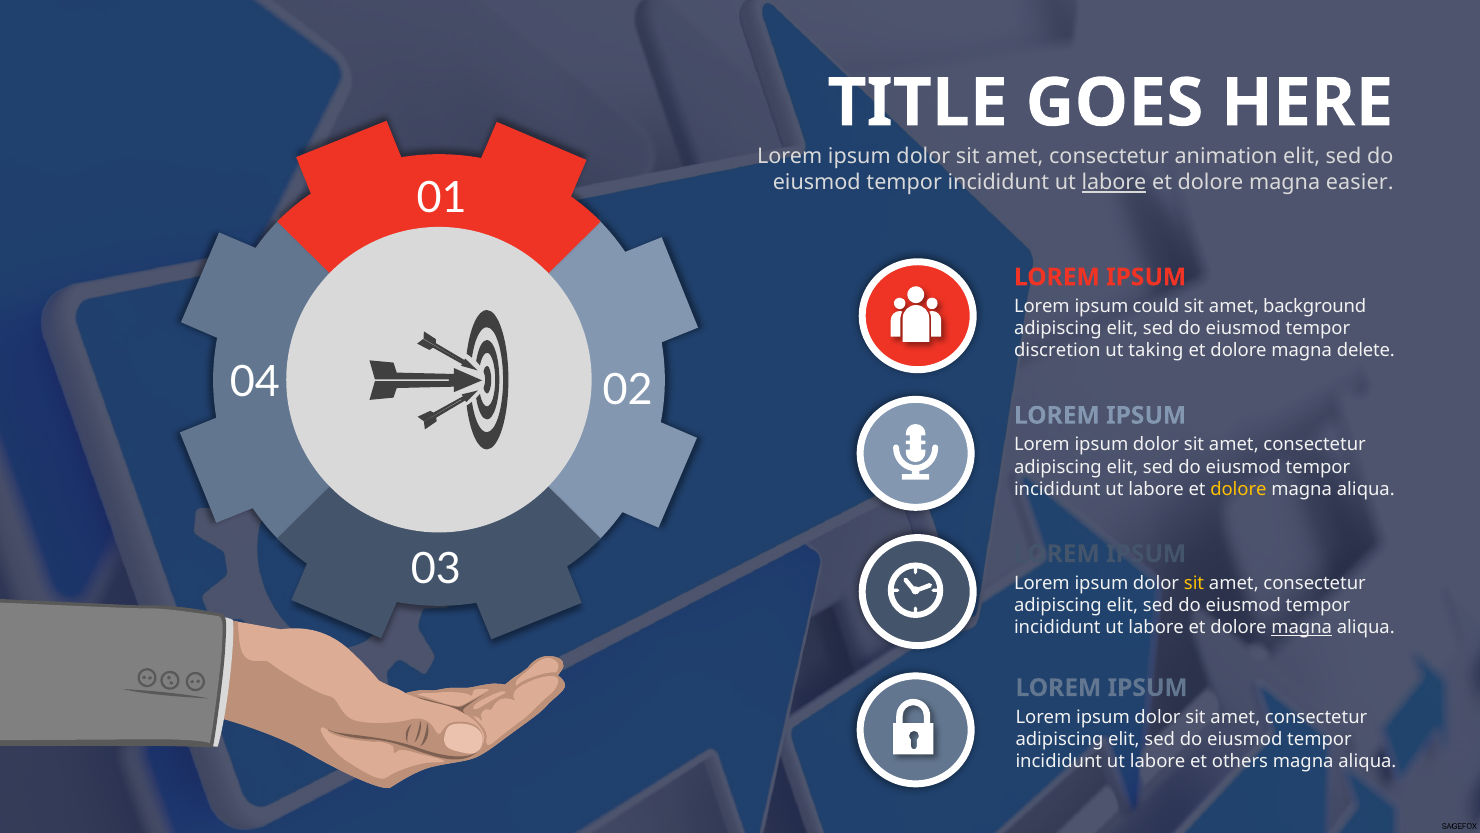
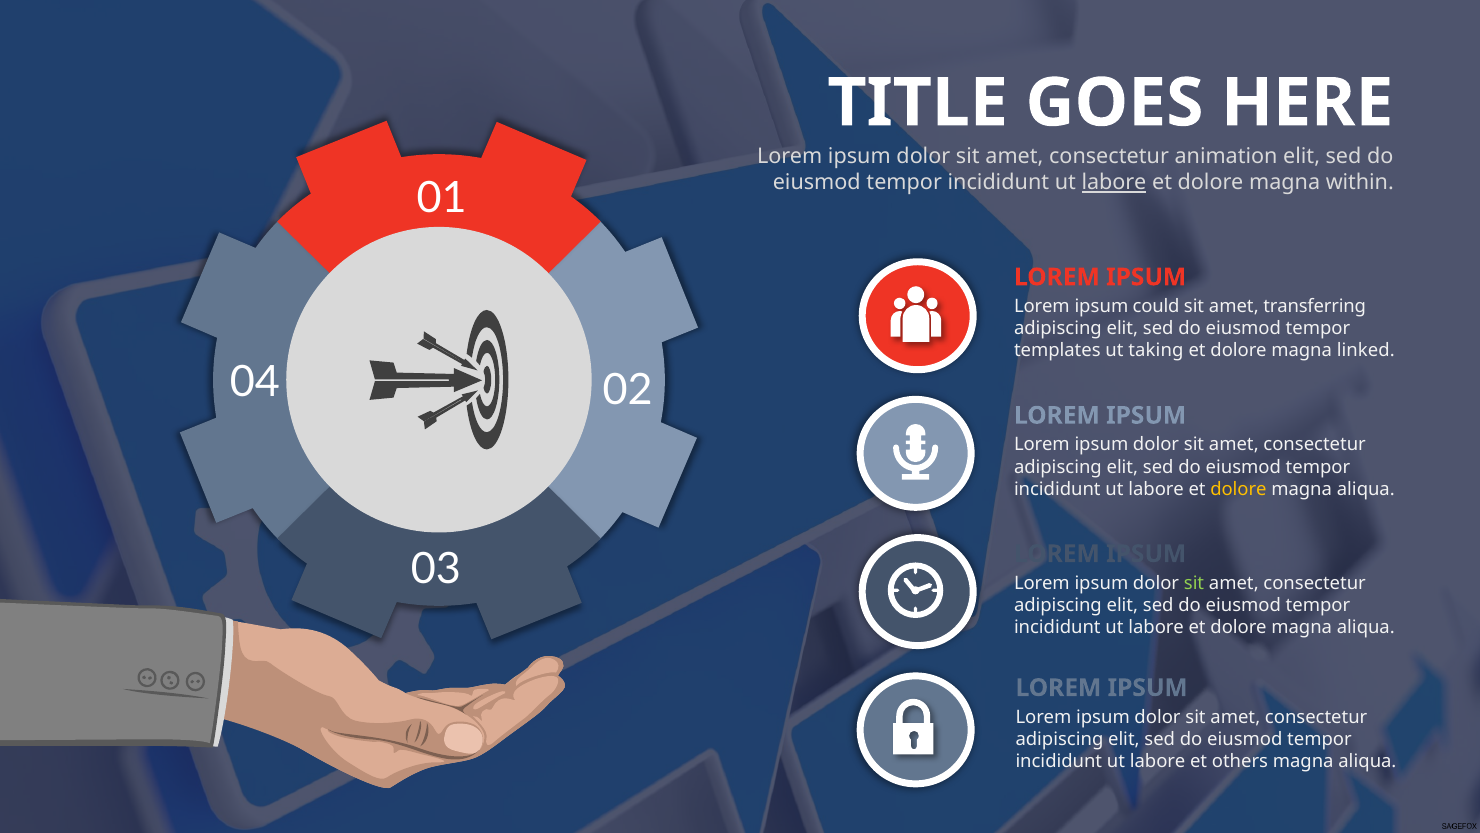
easier: easier -> within
background: background -> transferring
discretion: discretion -> templates
delete: delete -> linked
sit at (1194, 583) colour: yellow -> light green
magna at (1302, 627) underline: present -> none
